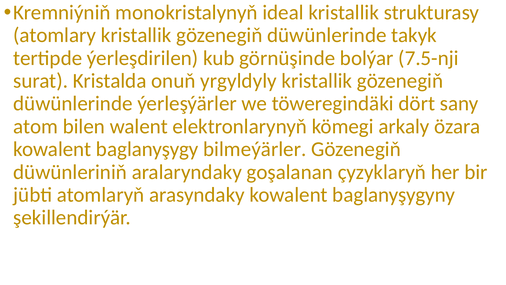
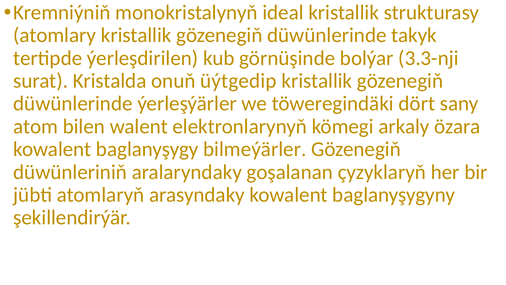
7.5-nji: 7.5-nji -> 3.3-nji
yrgyldyly: yrgyldyly -> üýtgedip
